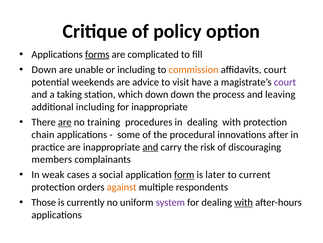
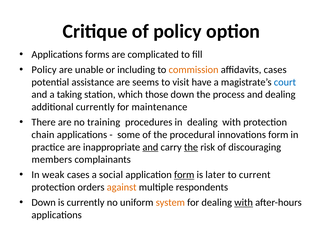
forms underline: present -> none
Down at (44, 70): Down -> Policy
affidavits court: court -> cases
weekends: weekends -> assistance
advice: advice -> seems
court at (285, 82) colour: purple -> blue
which down: down -> those
and leaving: leaving -> dealing
additional including: including -> currently
for inappropriate: inappropriate -> maintenance
are at (65, 122) underline: present -> none
innovations after: after -> form
the at (191, 147) underline: none -> present
Those at (44, 202): Those -> Down
system colour: purple -> orange
